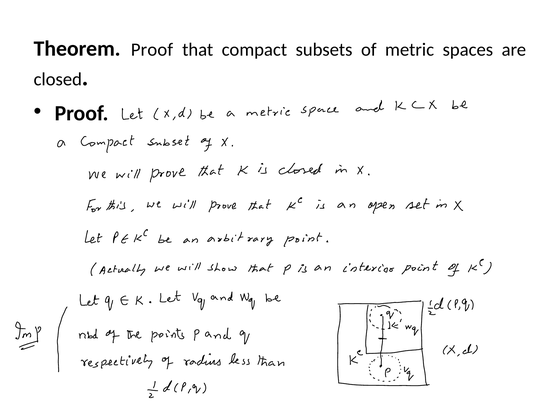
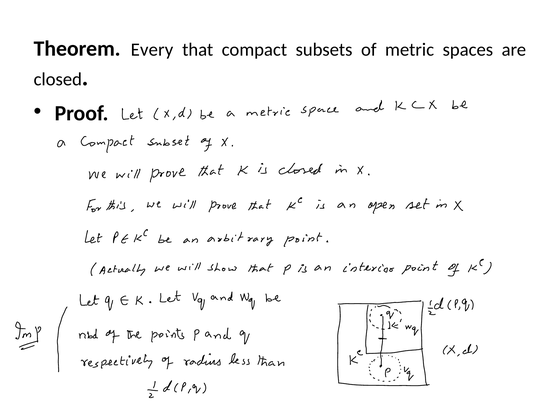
Theorem Proof: Proof -> Every
